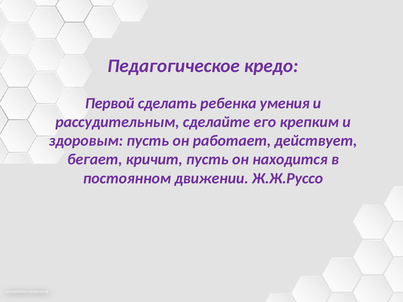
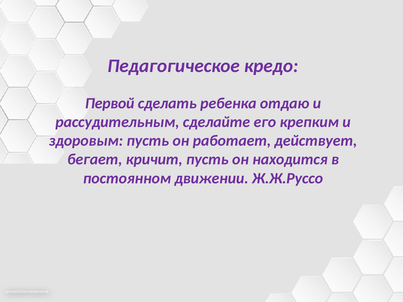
умения: умения -> отдаю
